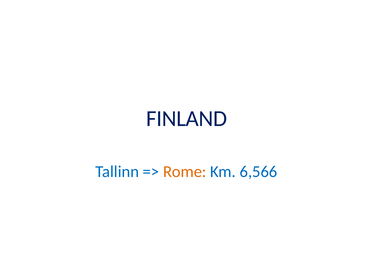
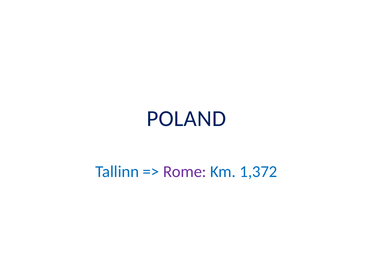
FINLAND: FINLAND -> POLAND
Rome colour: orange -> purple
6,566: 6,566 -> 1,372
